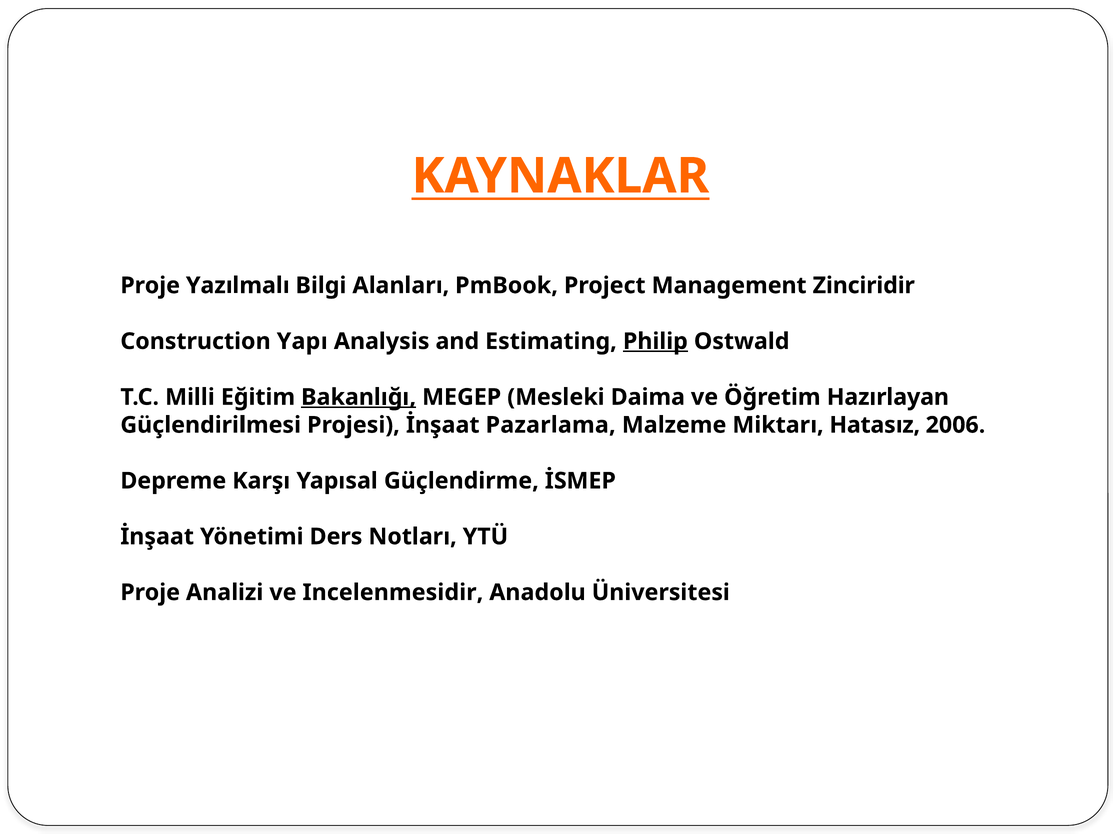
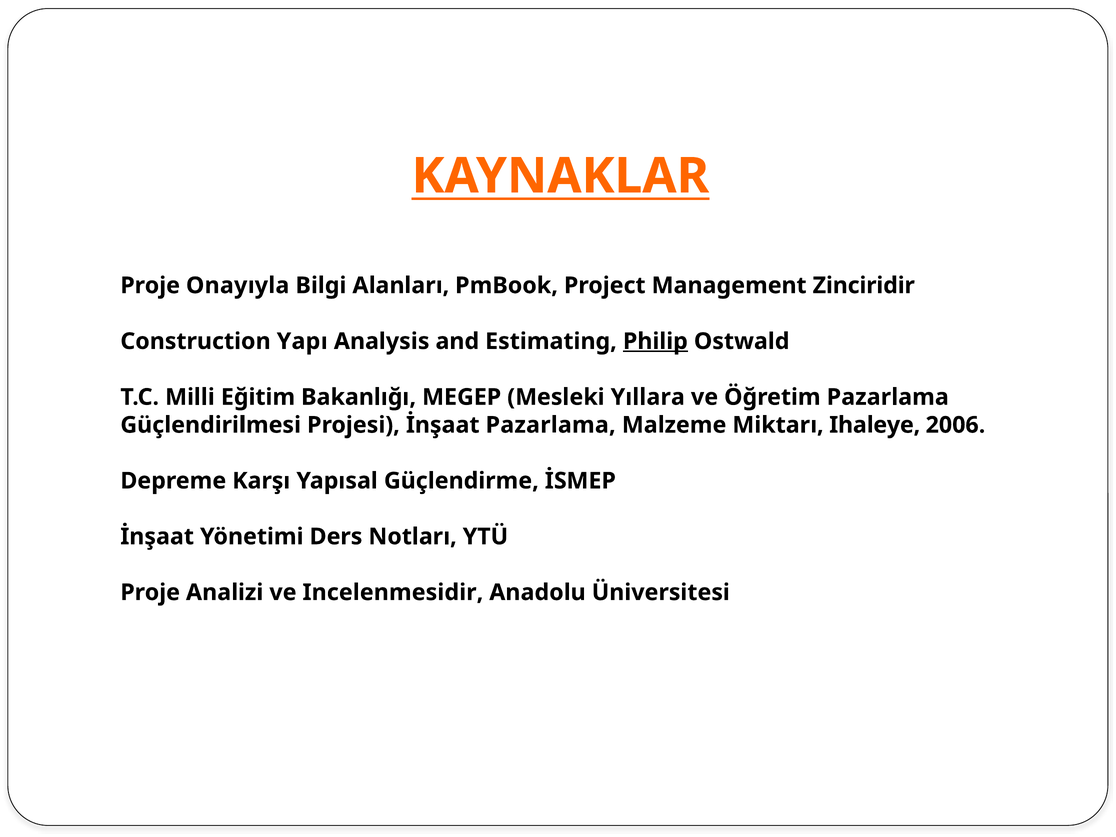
Yazılmalı: Yazılmalı -> Onayıyla
Bakanlığı underline: present -> none
Daima: Daima -> Yıllara
Öğretim Hazırlayan: Hazırlayan -> Pazarlama
Hatasız: Hatasız -> Ihaleye
